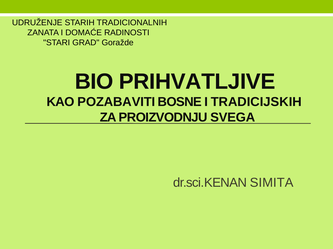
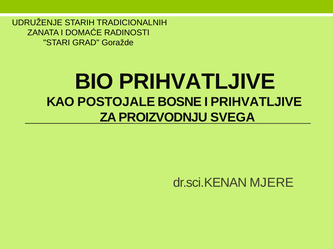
POZABAVITI: POZABAVITI -> POSTOJALE
I TRADICIJSKIH: TRADICIJSKIH -> PRIHVATLJIVE
SIMITA: SIMITA -> MJERE
